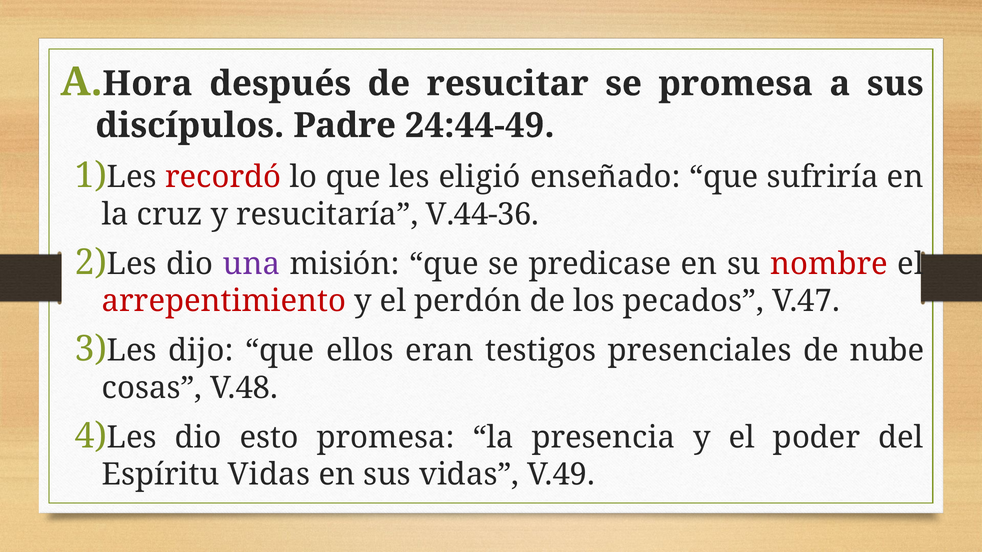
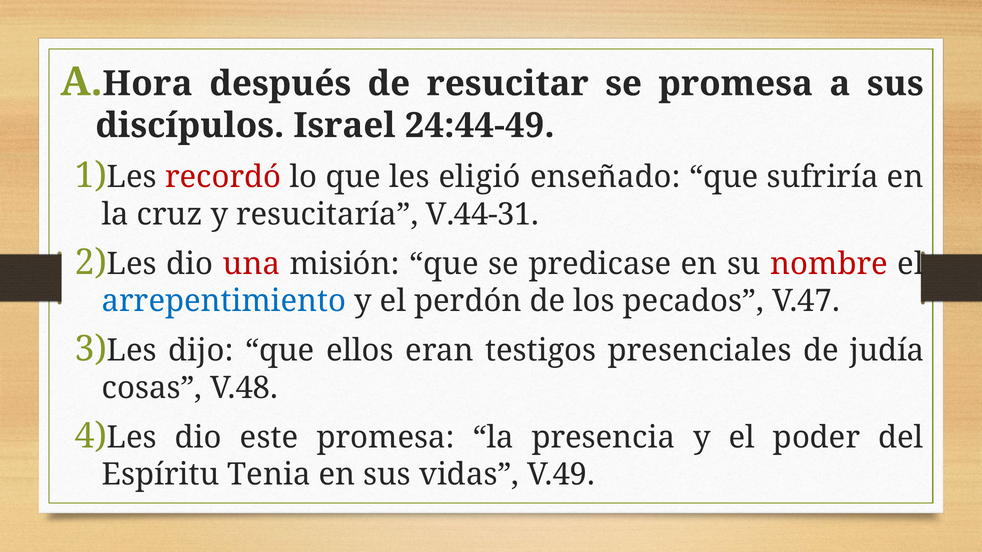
Padre: Padre -> Israel
V.44-36: V.44-36 -> V.44-31
una colour: purple -> red
arrepentimiento colour: red -> blue
nube: nube -> judía
esto: esto -> este
Espíritu Vidas: Vidas -> Tenia
